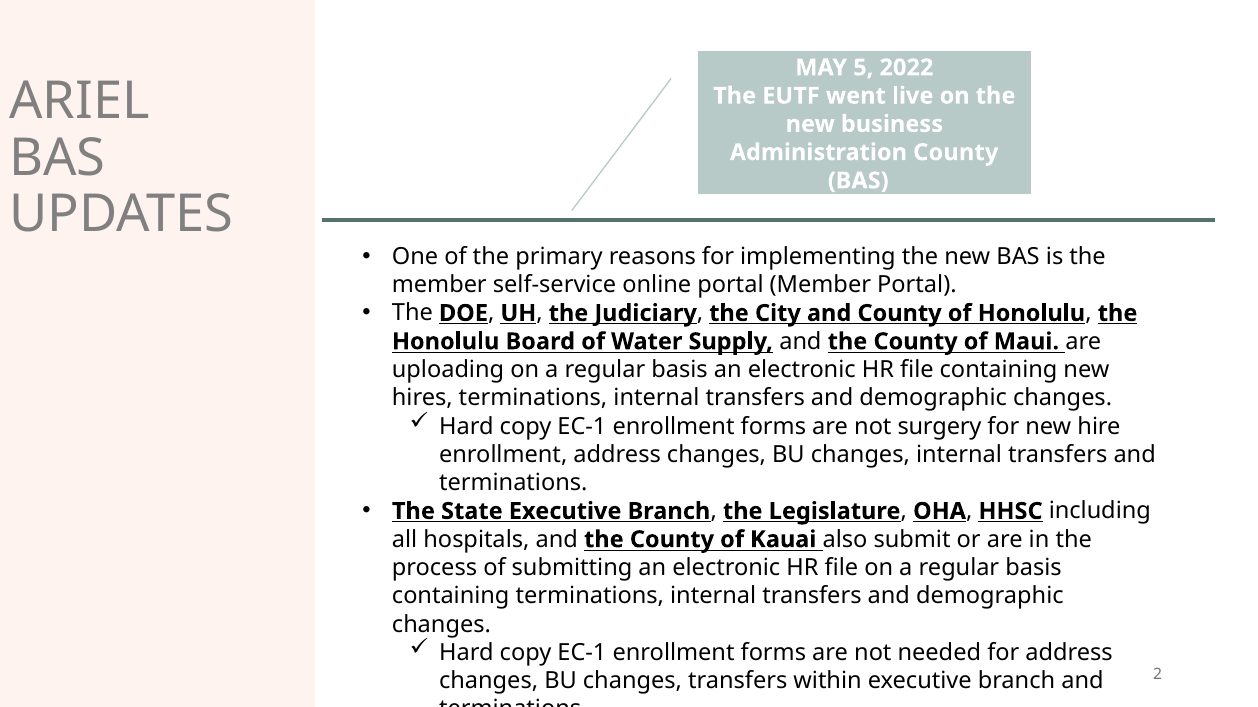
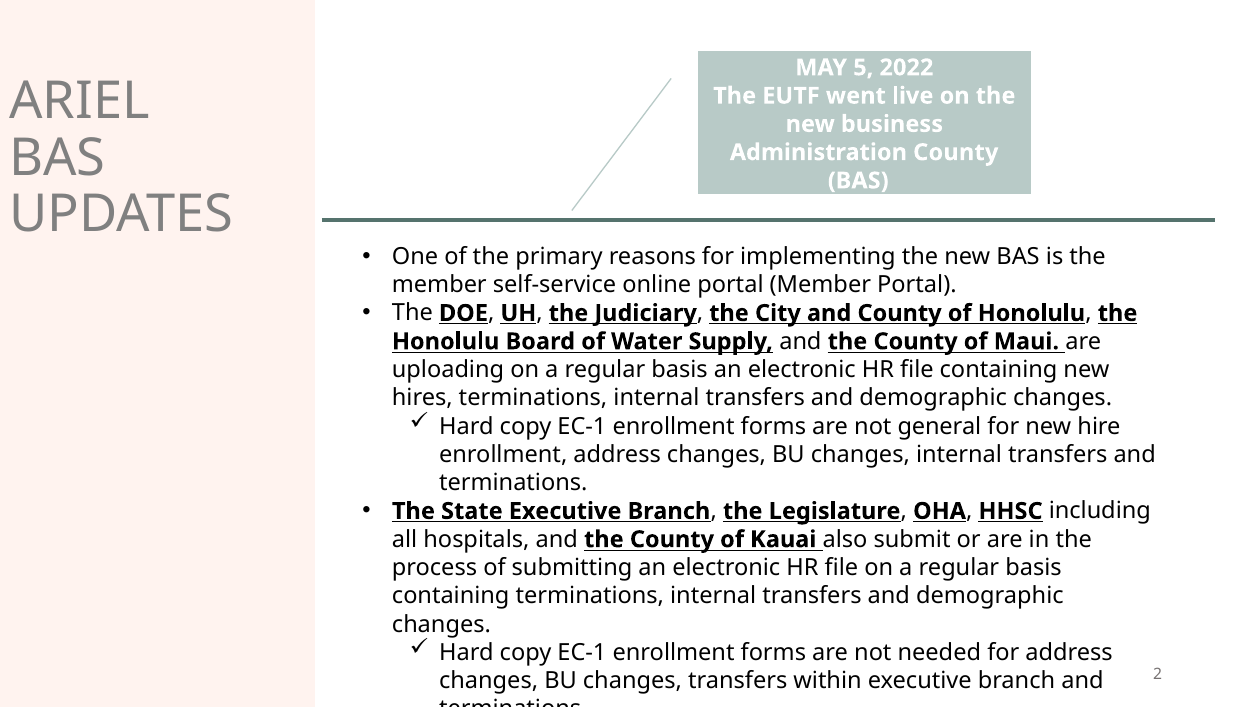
surgery: surgery -> general
